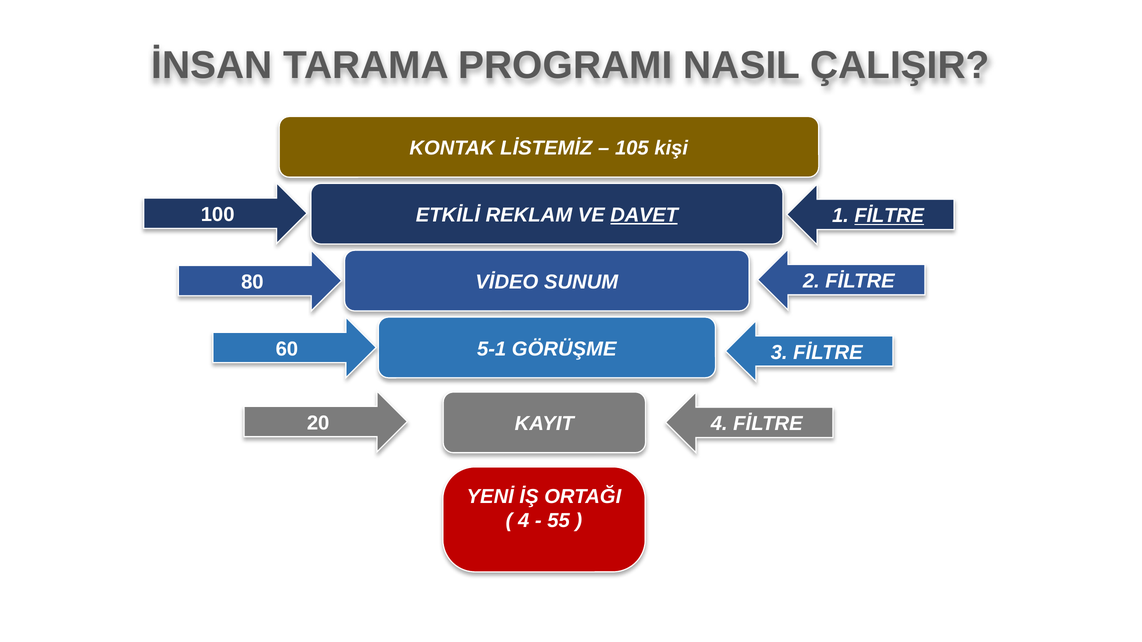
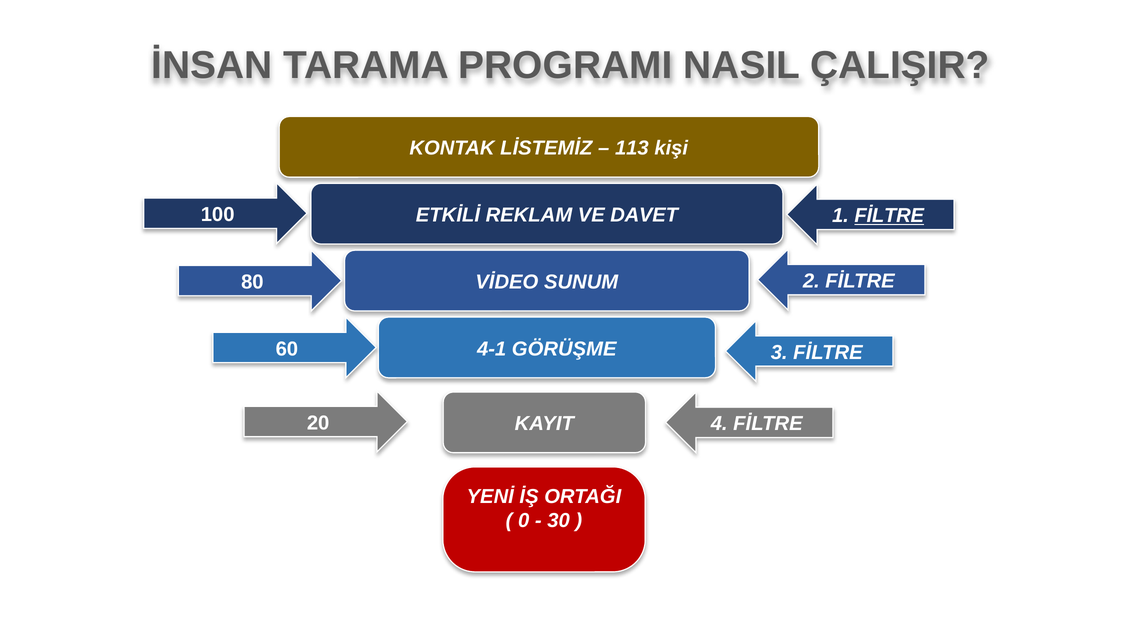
105: 105 -> 113
DAVET underline: present -> none
5-1: 5-1 -> 4-1
4 at (524, 521): 4 -> 0
55: 55 -> 30
